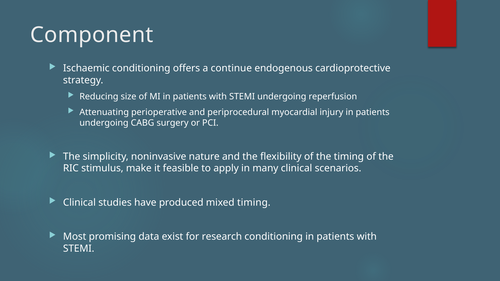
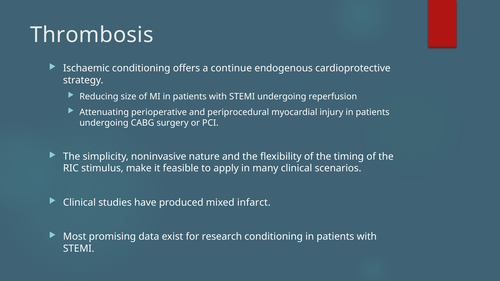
Component: Component -> Thrombosis
mixed timing: timing -> infarct
